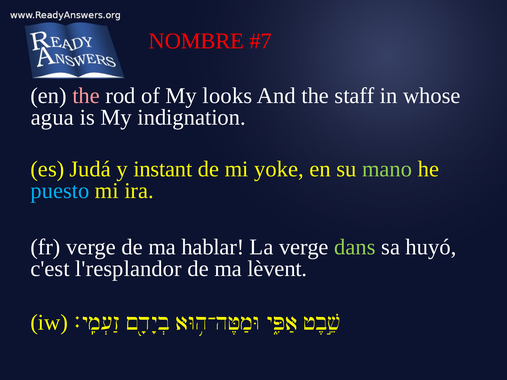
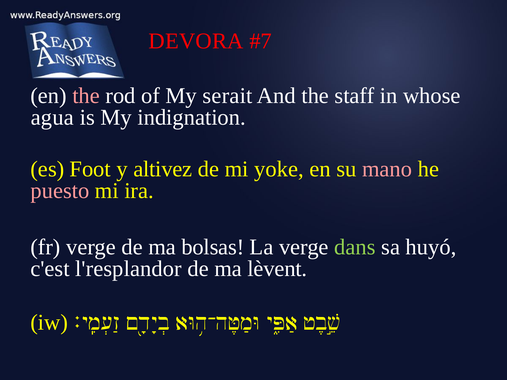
NOMBRE: NOMBRE -> DEVORA
looks: looks -> serait
Judá: Judá -> Foot
instant: instant -> altivez
mano colour: light green -> pink
puesto colour: light blue -> pink
hablar: hablar -> bolsas
